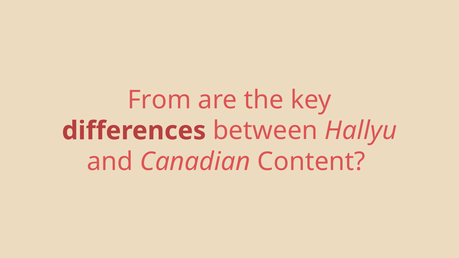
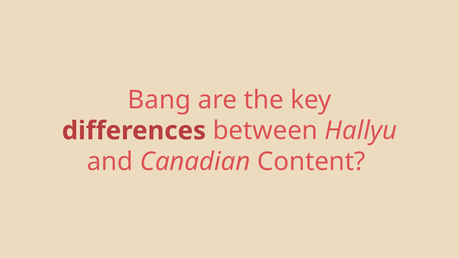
From: From -> Bang
